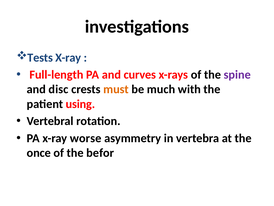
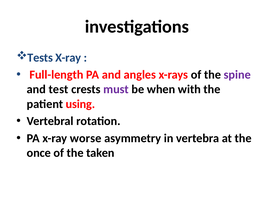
curves: curves -> angles
disc: disc -> test
must colour: orange -> purple
much: much -> when
befor: befor -> taken
